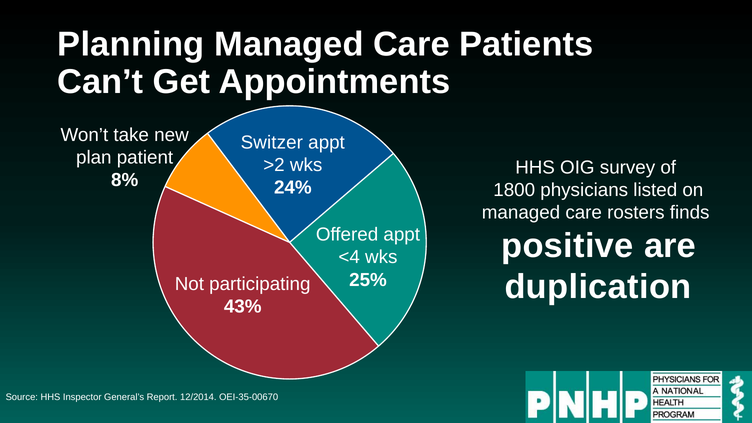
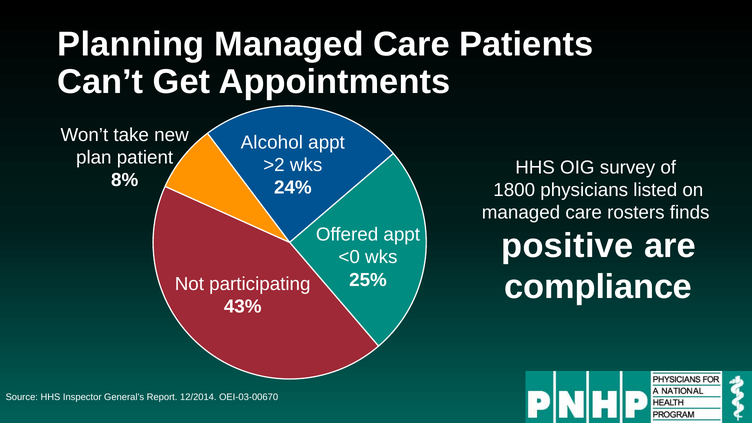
Switzer: Switzer -> Alcohol
<4: <4 -> <0
duplication: duplication -> compliance
OEI-35-00670: OEI-35-00670 -> OEI-03-00670
